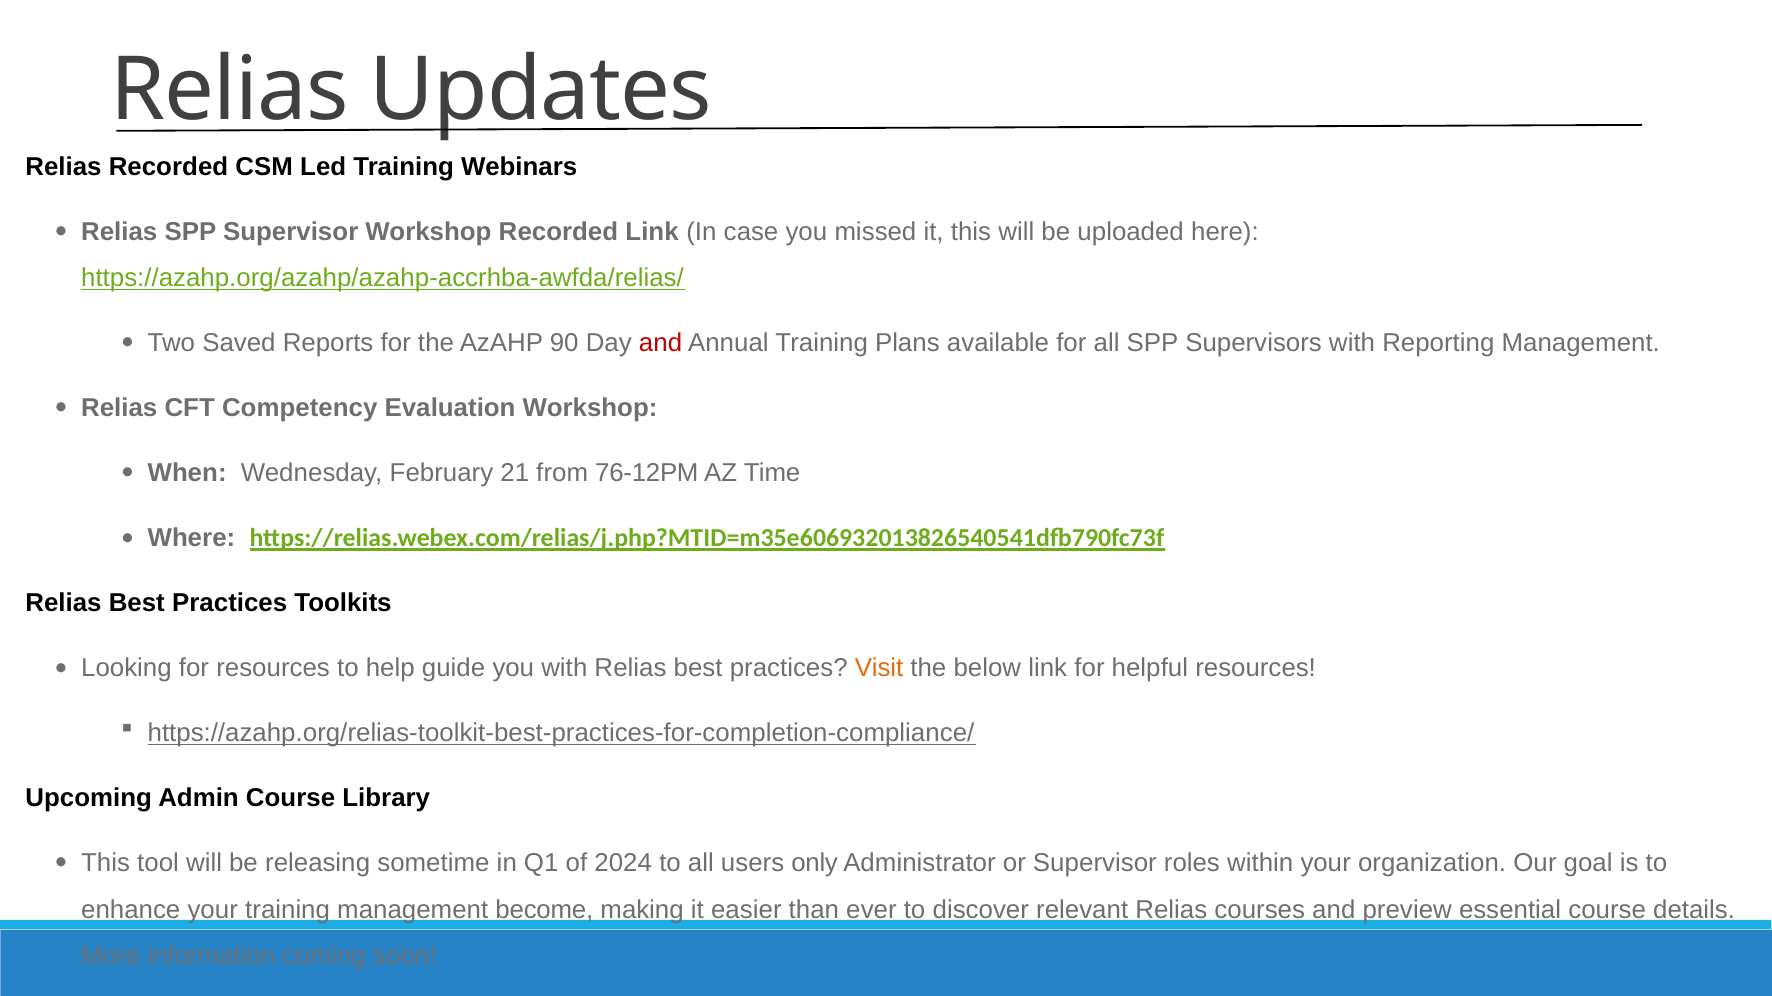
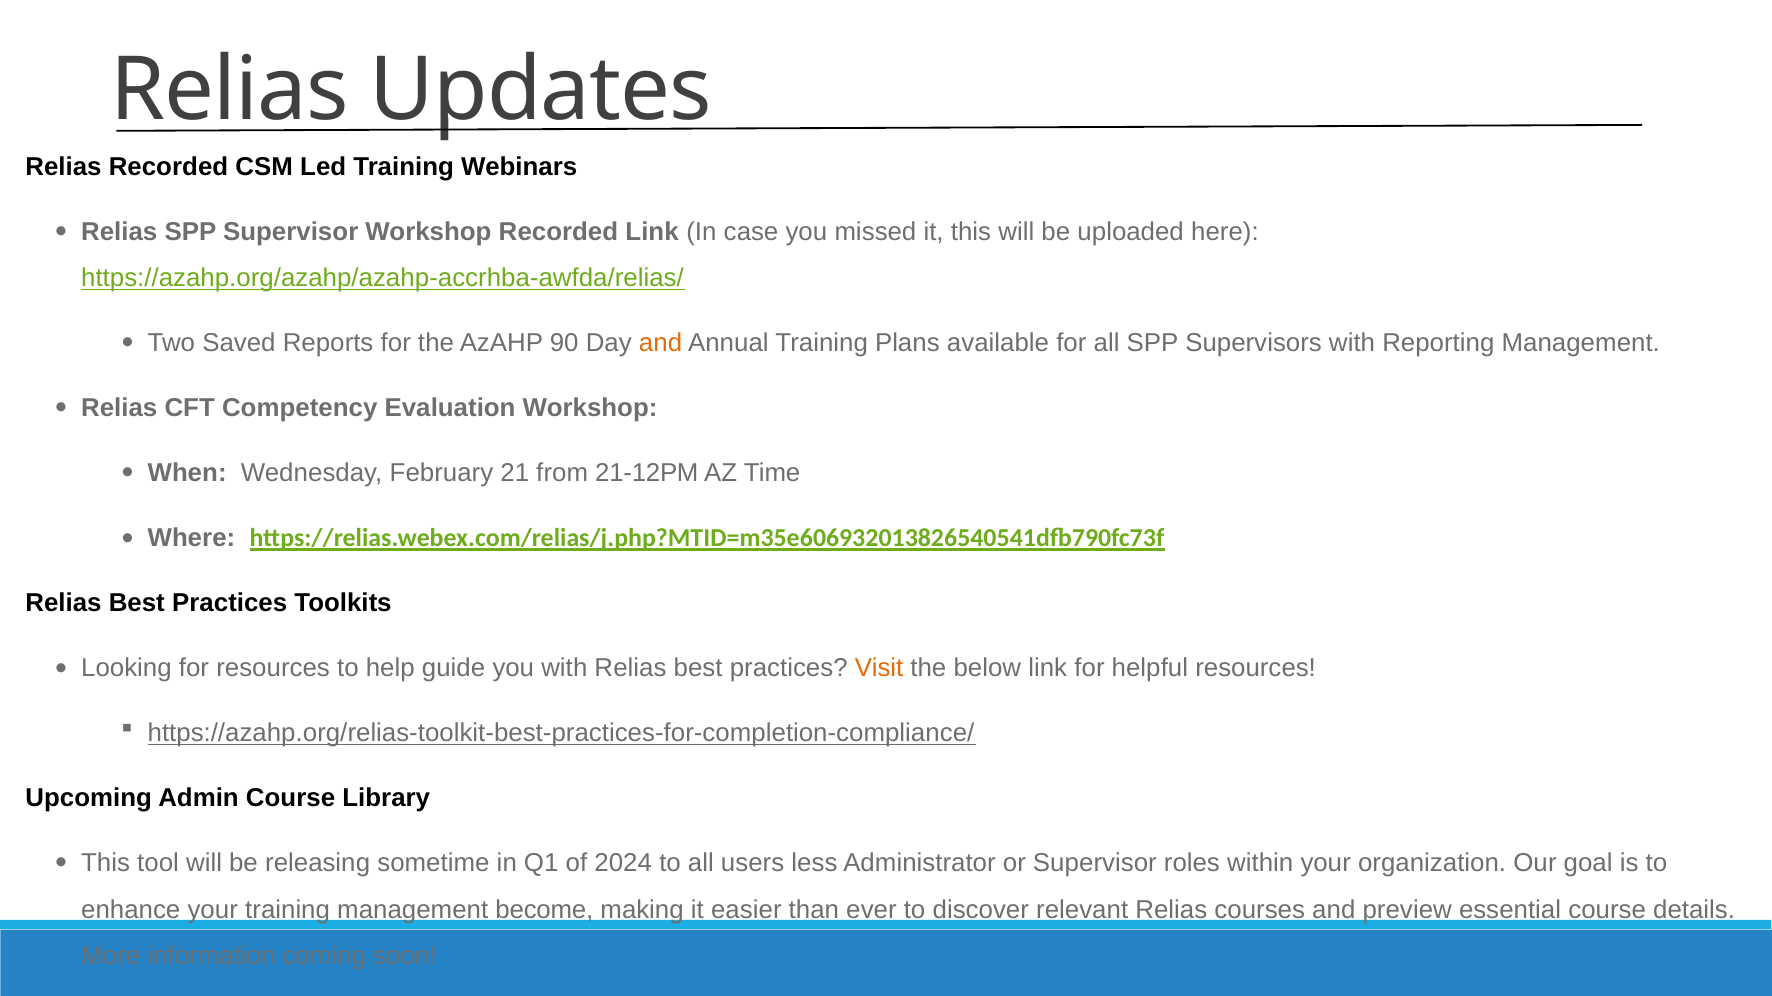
and at (661, 343) colour: red -> orange
76-12PM: 76-12PM -> 21-12PM
only: only -> less
